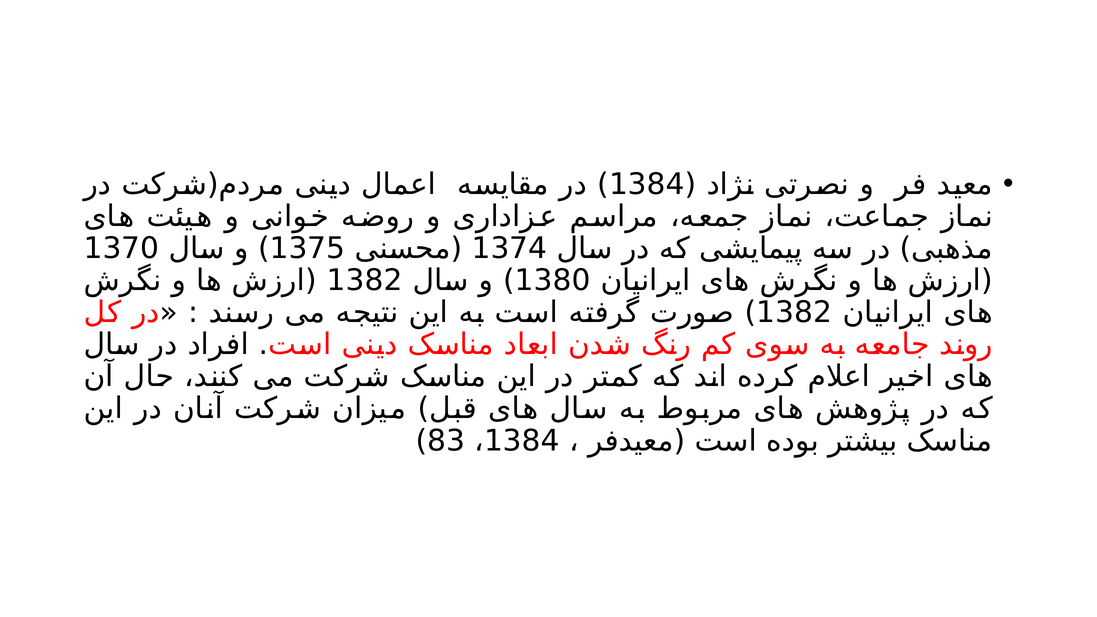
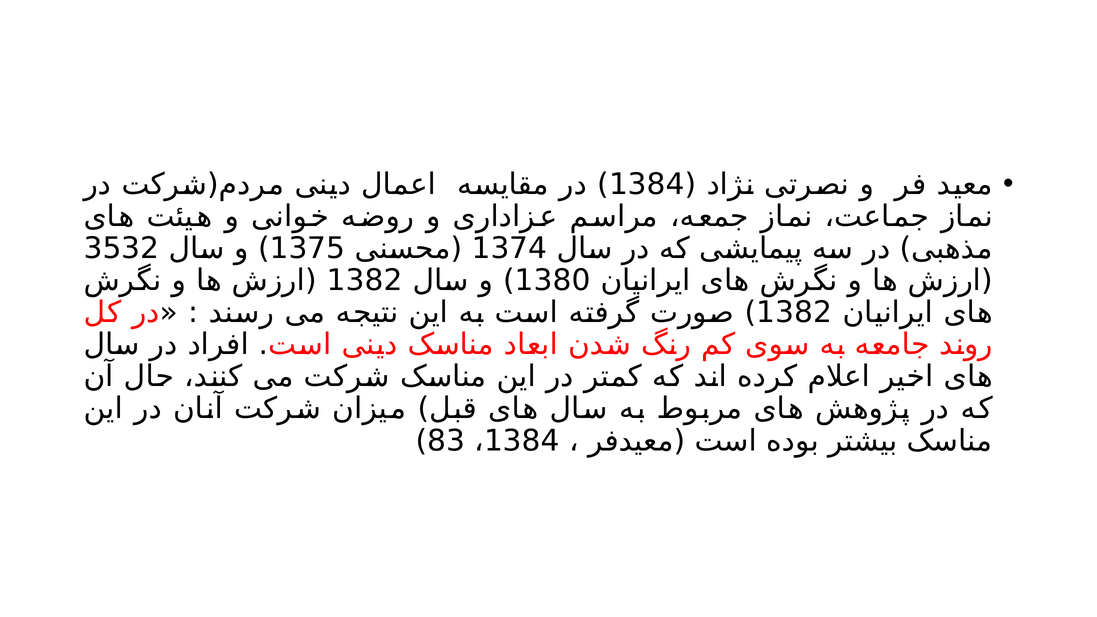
1370: 1370 -> 3532
